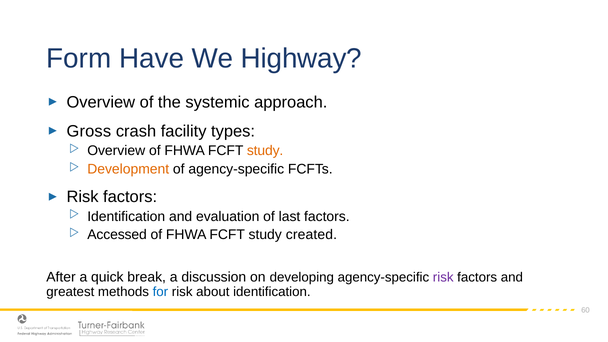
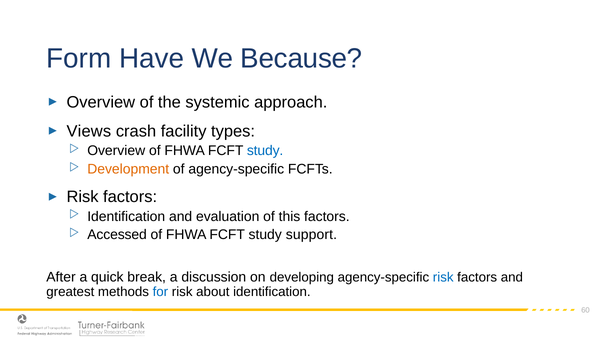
Highway: Highway -> Because
Gross: Gross -> Views
study at (265, 151) colour: orange -> blue
last: last -> this
created: created -> support
risk at (443, 278) colour: purple -> blue
